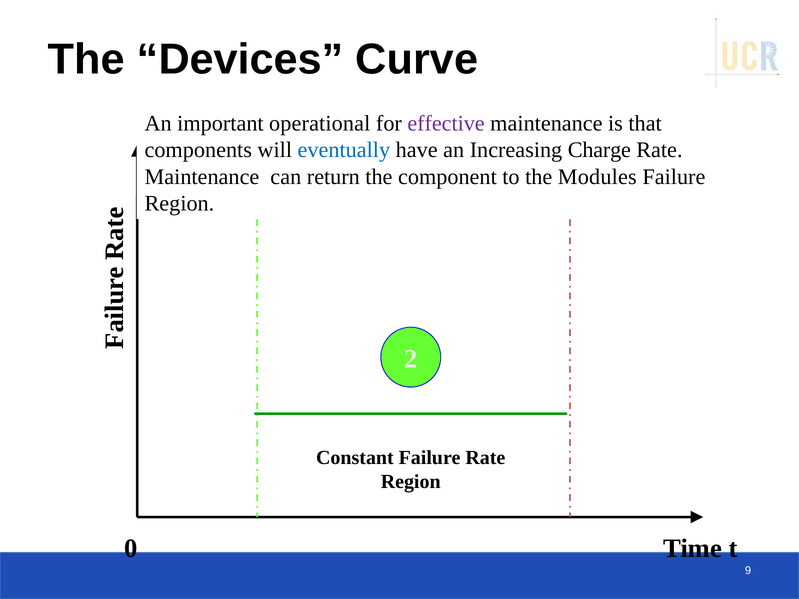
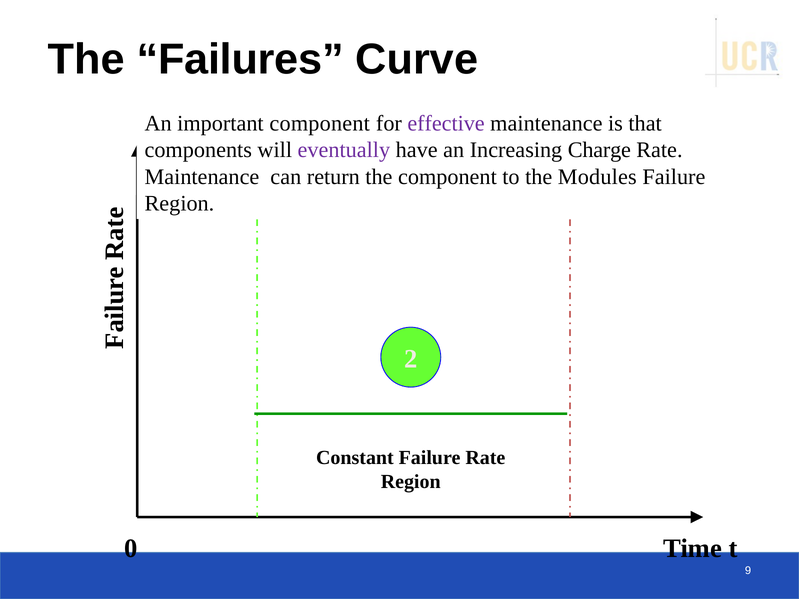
Devices: Devices -> Failures
important operational: operational -> component
eventually colour: blue -> purple
